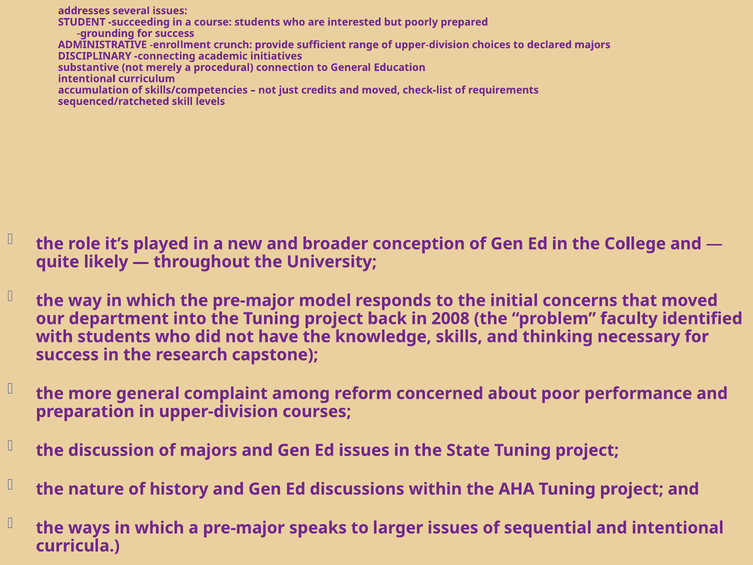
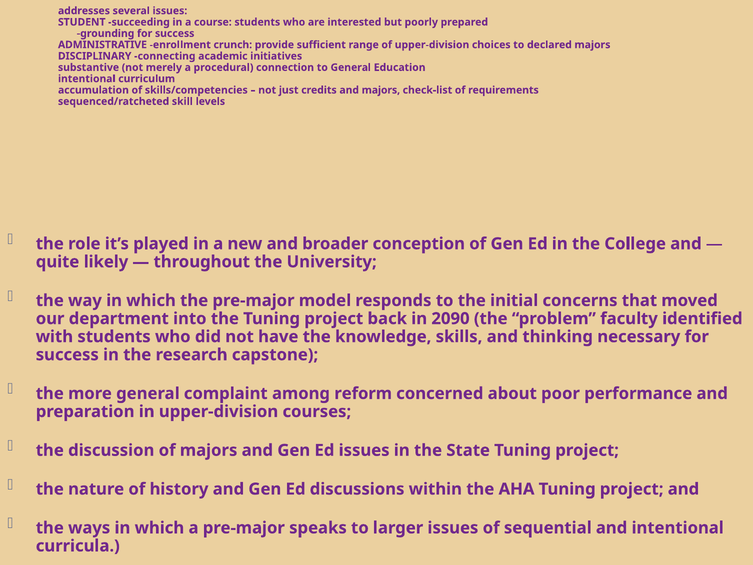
and moved: moved -> majors
2008: 2008 -> 2090
